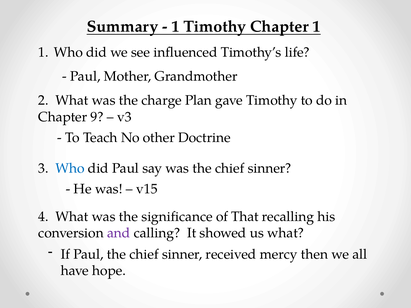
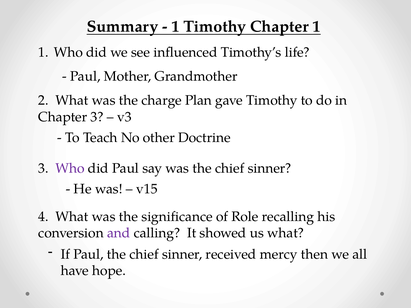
Chapter 9: 9 -> 3
Who at (70, 169) colour: blue -> purple
That: That -> Role
